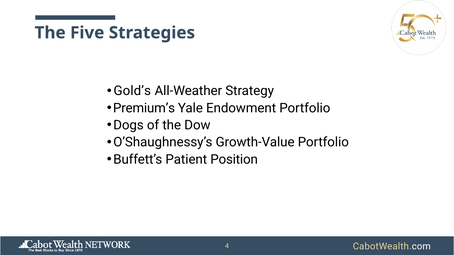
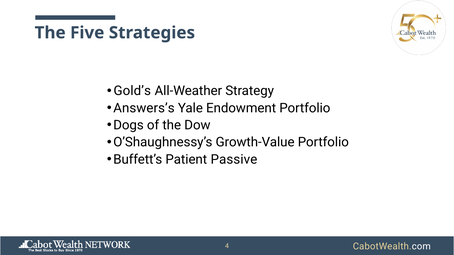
Premium’s: Premium’s -> Answers’s
Position: Position -> Passive
